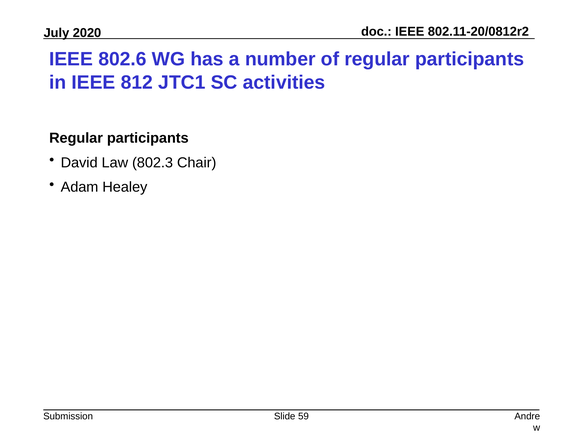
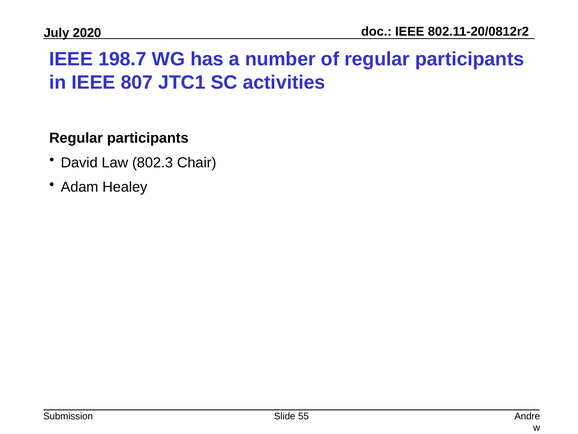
802.6: 802.6 -> 198.7
812: 812 -> 807
59: 59 -> 55
